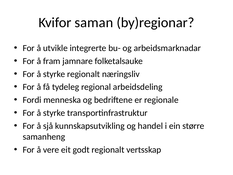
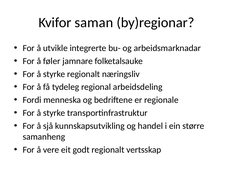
fram: fram -> føler
